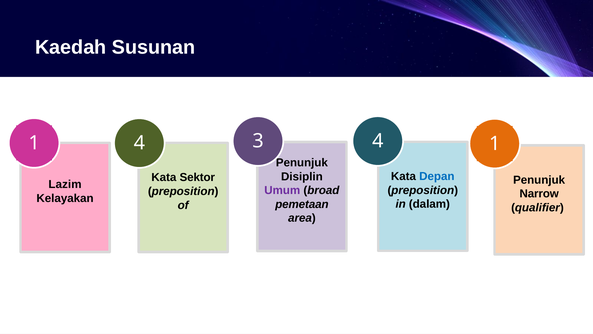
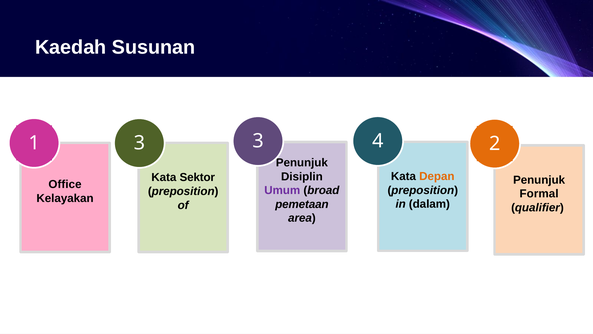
1 4: 4 -> 3
4 1: 1 -> 2
Depan colour: blue -> orange
Lazim: Lazim -> Office
Narrow: Narrow -> Formal
